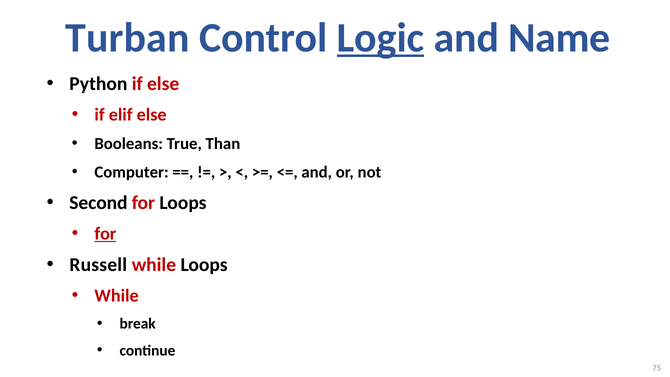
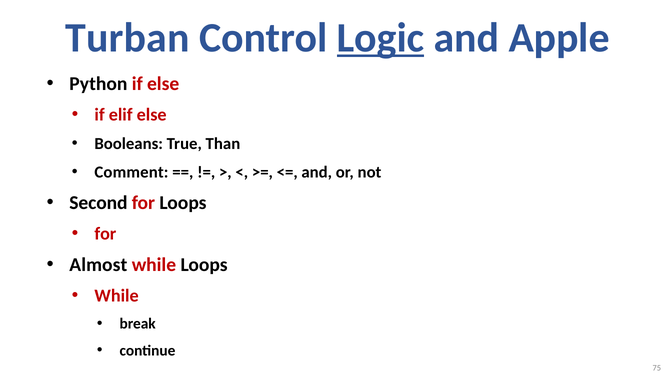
Name: Name -> Apple
Computer: Computer -> Comment
for at (105, 234) underline: present -> none
Russell: Russell -> Almost
